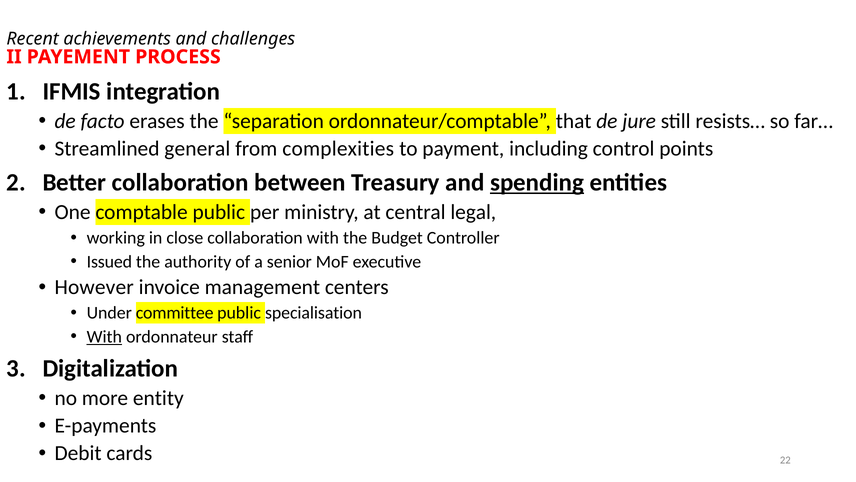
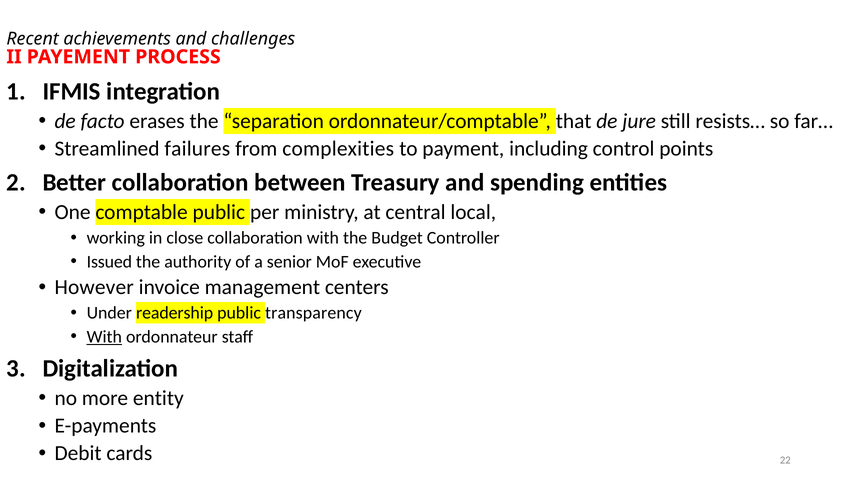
general: general -> failures
spending underline: present -> none
legal: legal -> local
committee: committee -> readership
specialisation: specialisation -> transparency
